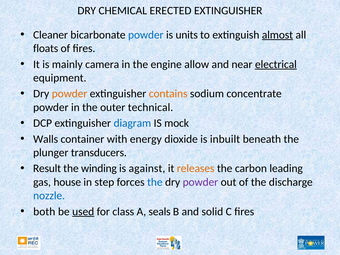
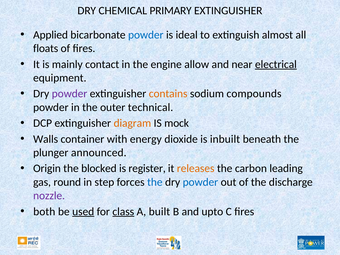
ERECTED: ERECTED -> PRIMARY
Cleaner: Cleaner -> Applied
units: units -> ideal
almost underline: present -> none
camera: camera -> contact
powder at (70, 94) colour: orange -> purple
concentrate: concentrate -> compounds
diagram colour: blue -> orange
transducers: transducers -> announced
Result: Result -> Origin
winding: winding -> blocked
against: against -> register
house: house -> round
powder at (200, 182) colour: purple -> blue
nozzle colour: blue -> purple
class underline: none -> present
seals: seals -> built
solid: solid -> upto
